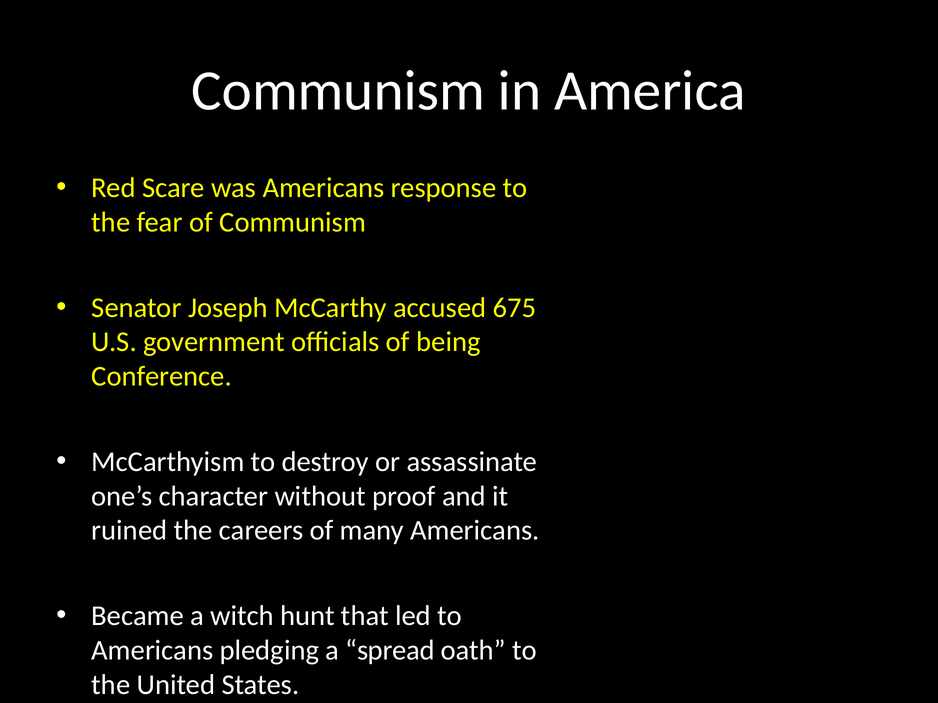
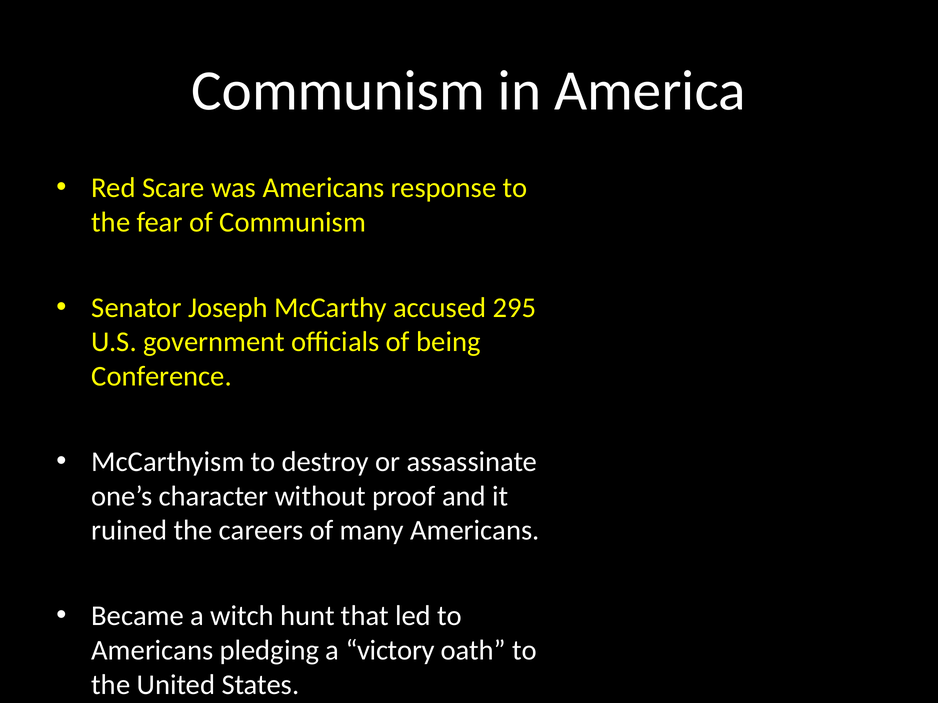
675: 675 -> 295
spread: spread -> victory
